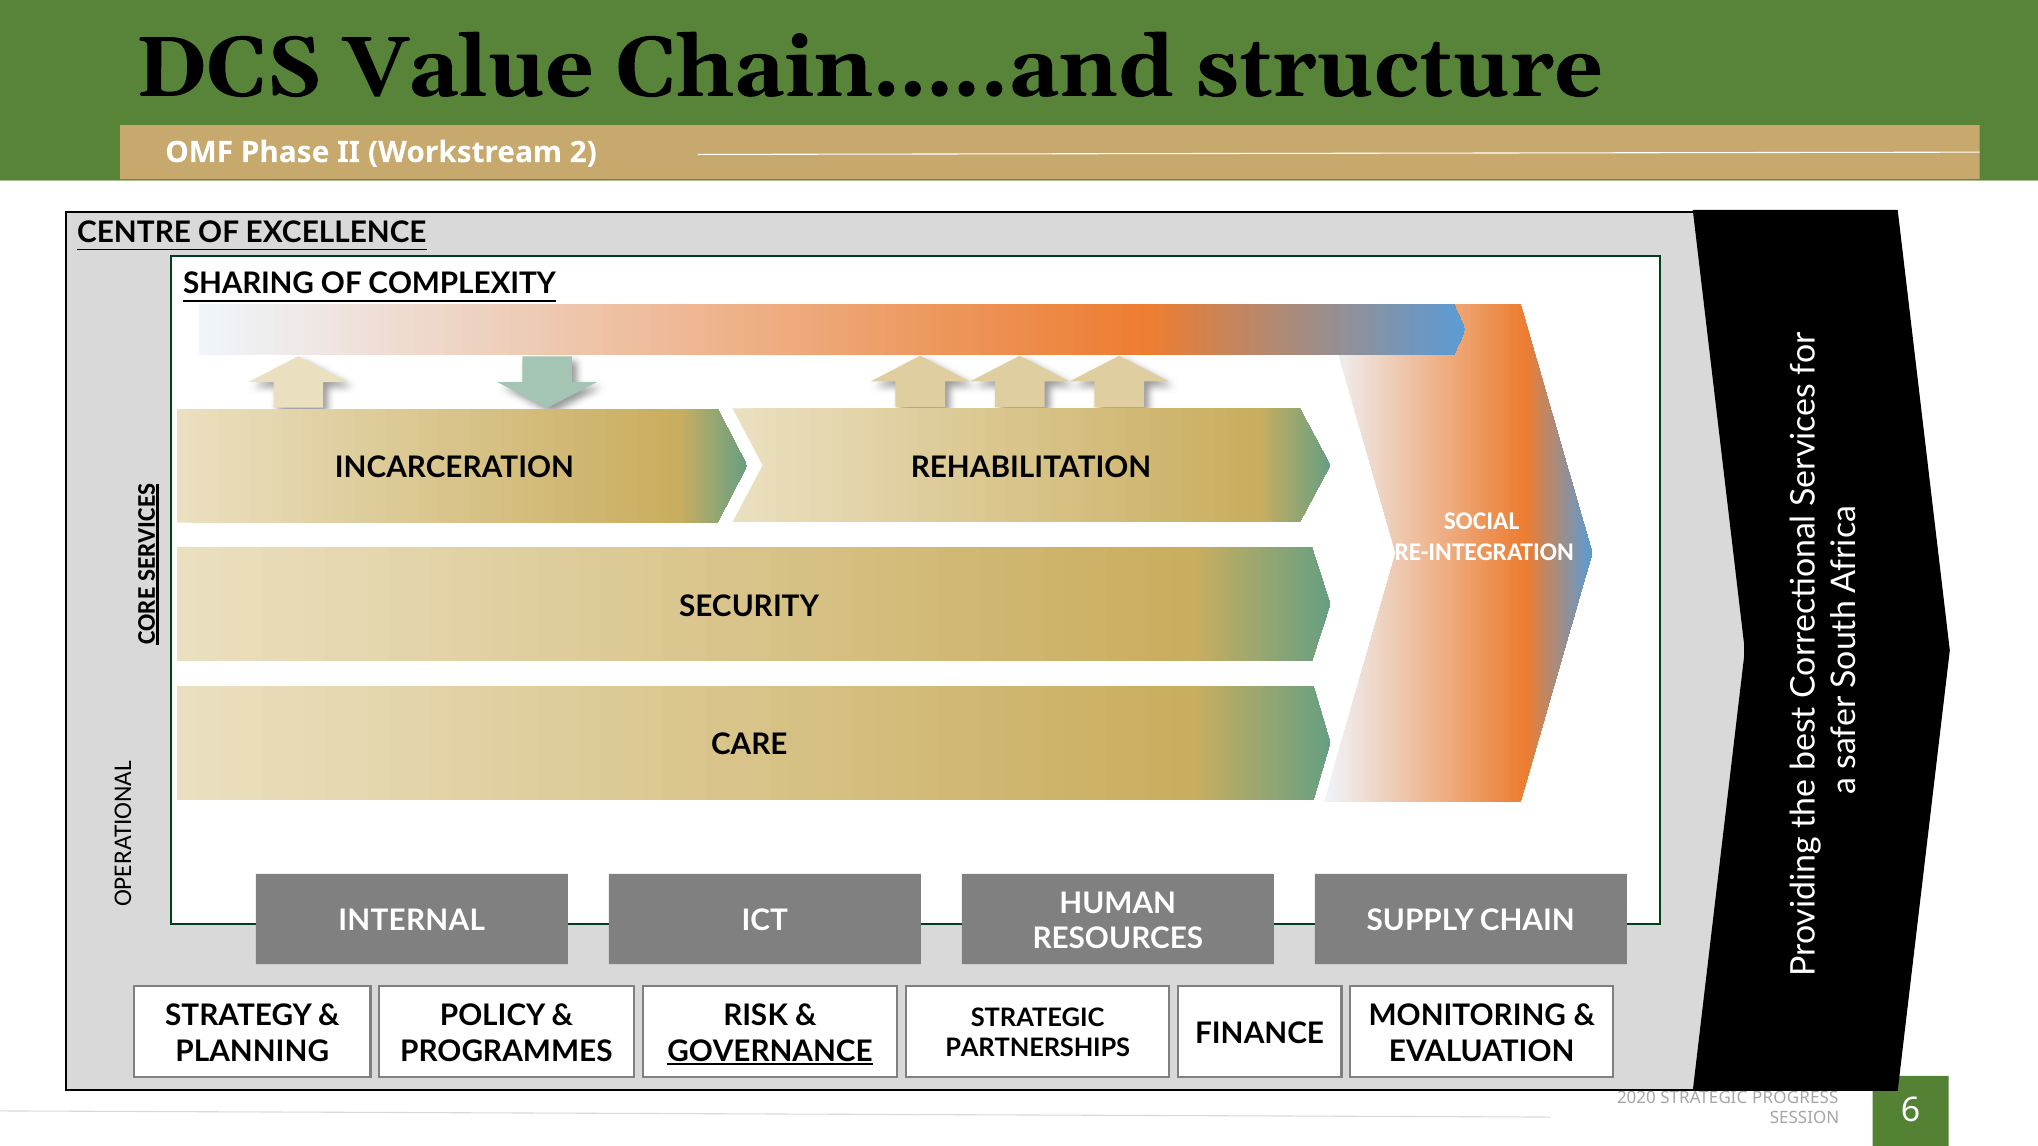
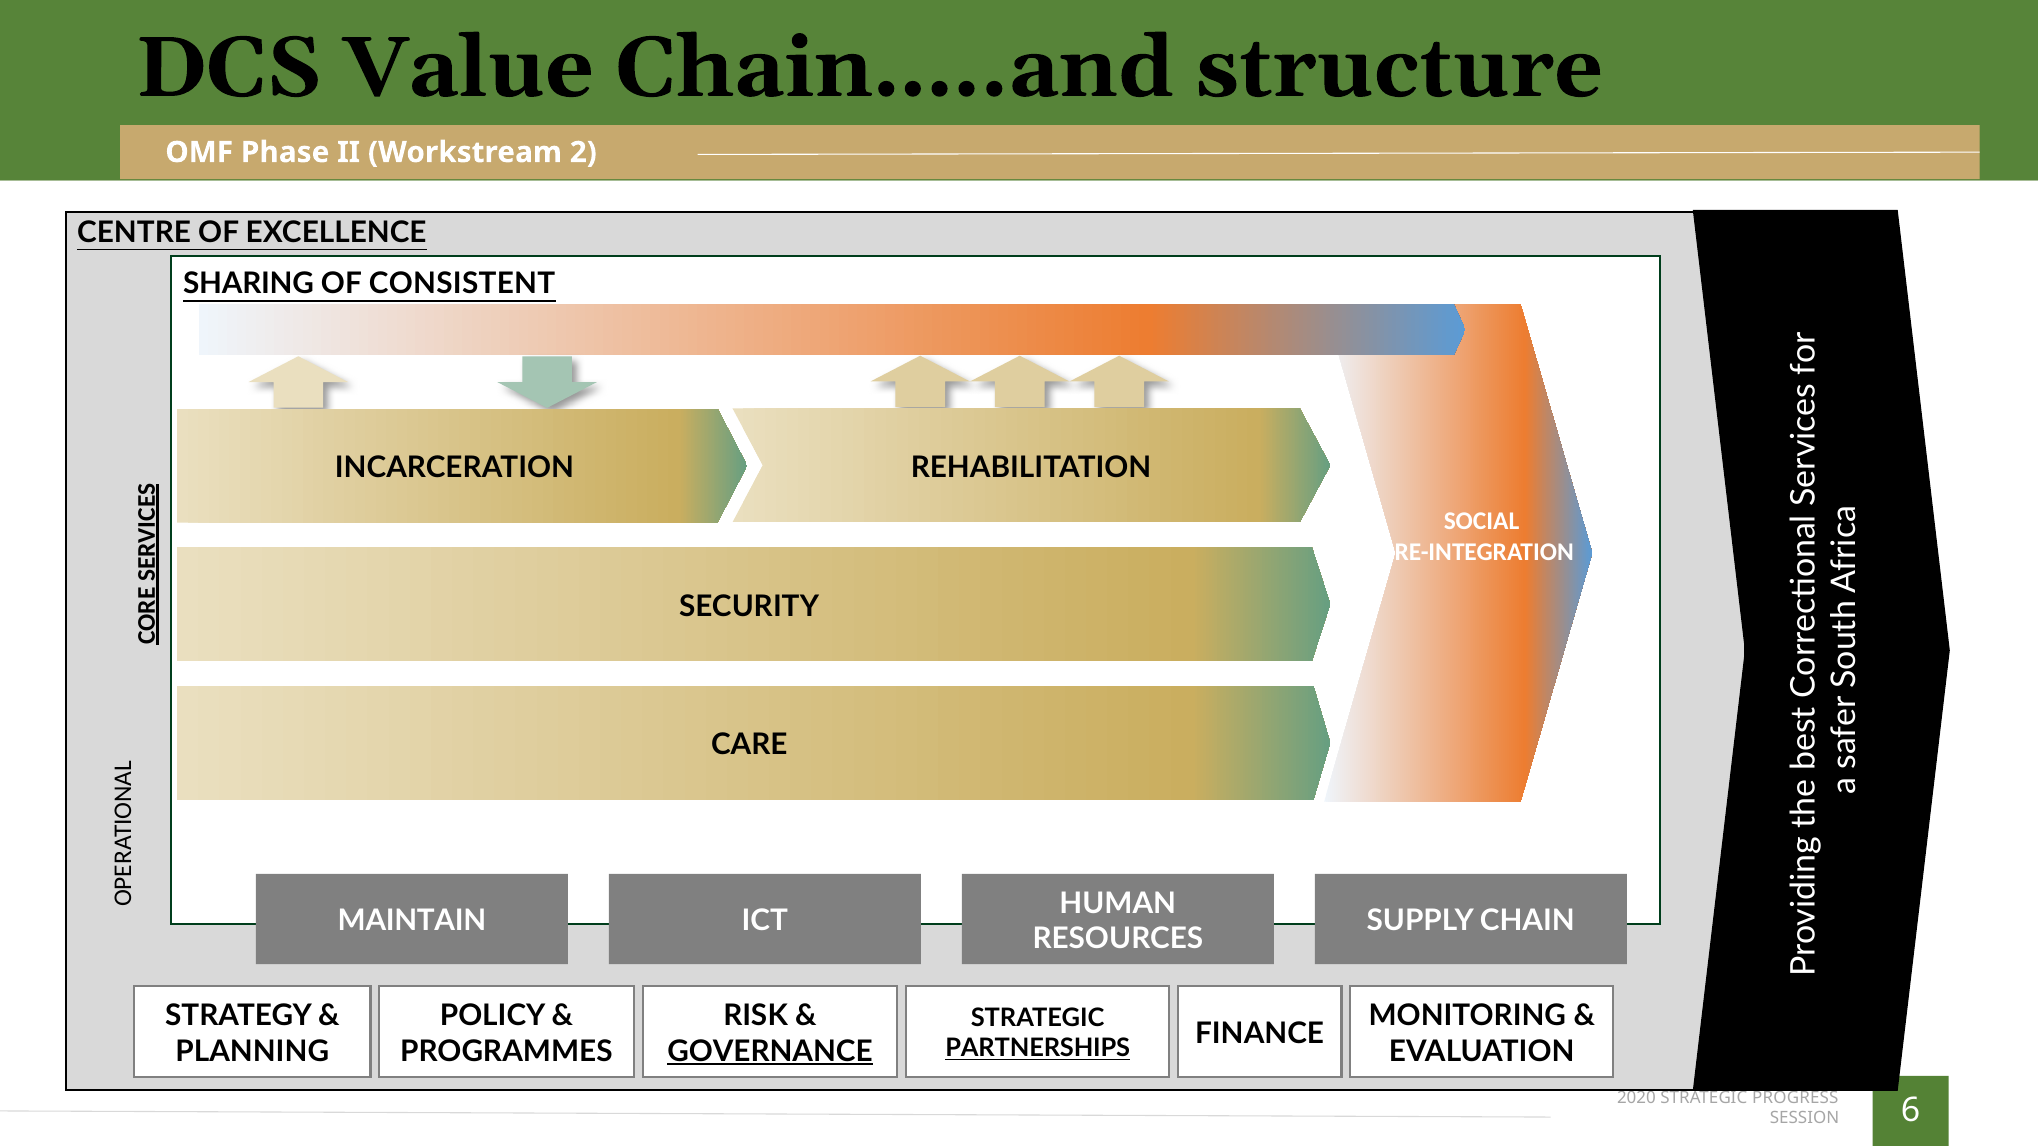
COMPLEXITY: COMPLEXITY -> CONSISTENT
INTERNAL: INTERNAL -> MAINTAIN
PARTNERSHIPS underline: none -> present
